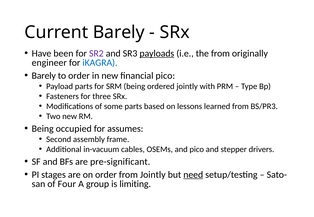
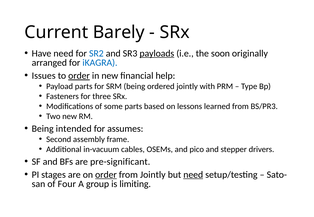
Have been: been -> need
SR2 colour: purple -> blue
the from: from -> soon
engineer: engineer -> arranged
Barely at (44, 76): Barely -> Issues
order at (79, 76) underline: none -> present
financial pico: pico -> help
occupied: occupied -> intended
order at (106, 175) underline: none -> present
